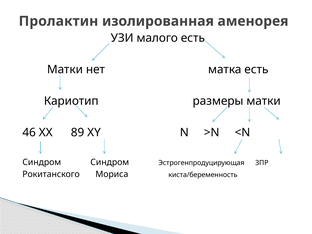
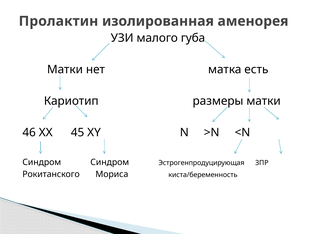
малого есть: есть -> губа
89: 89 -> 45
